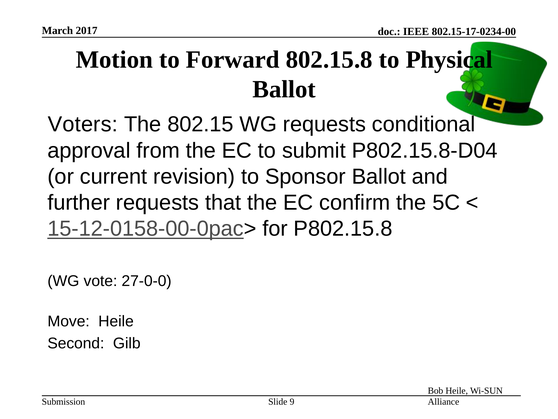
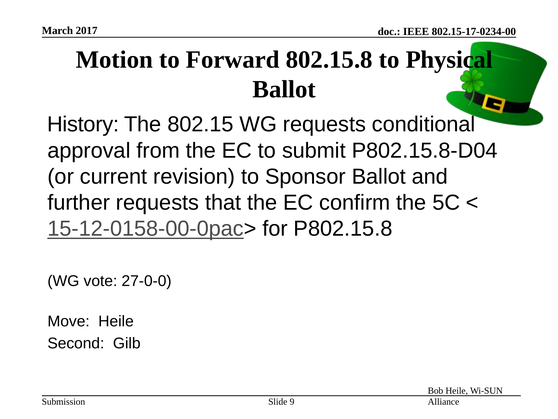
Voters: Voters -> History
